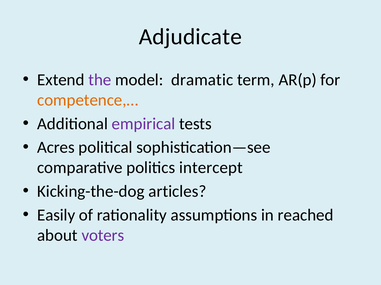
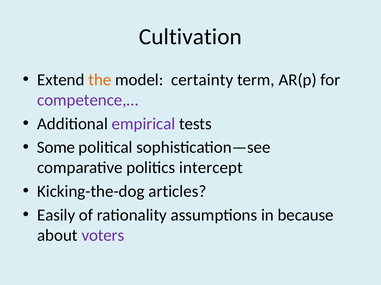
Adjudicate: Adjudicate -> Cultivation
the colour: purple -> orange
dramatic: dramatic -> certainty
competence,… colour: orange -> purple
Acres: Acres -> Some
reached: reached -> because
